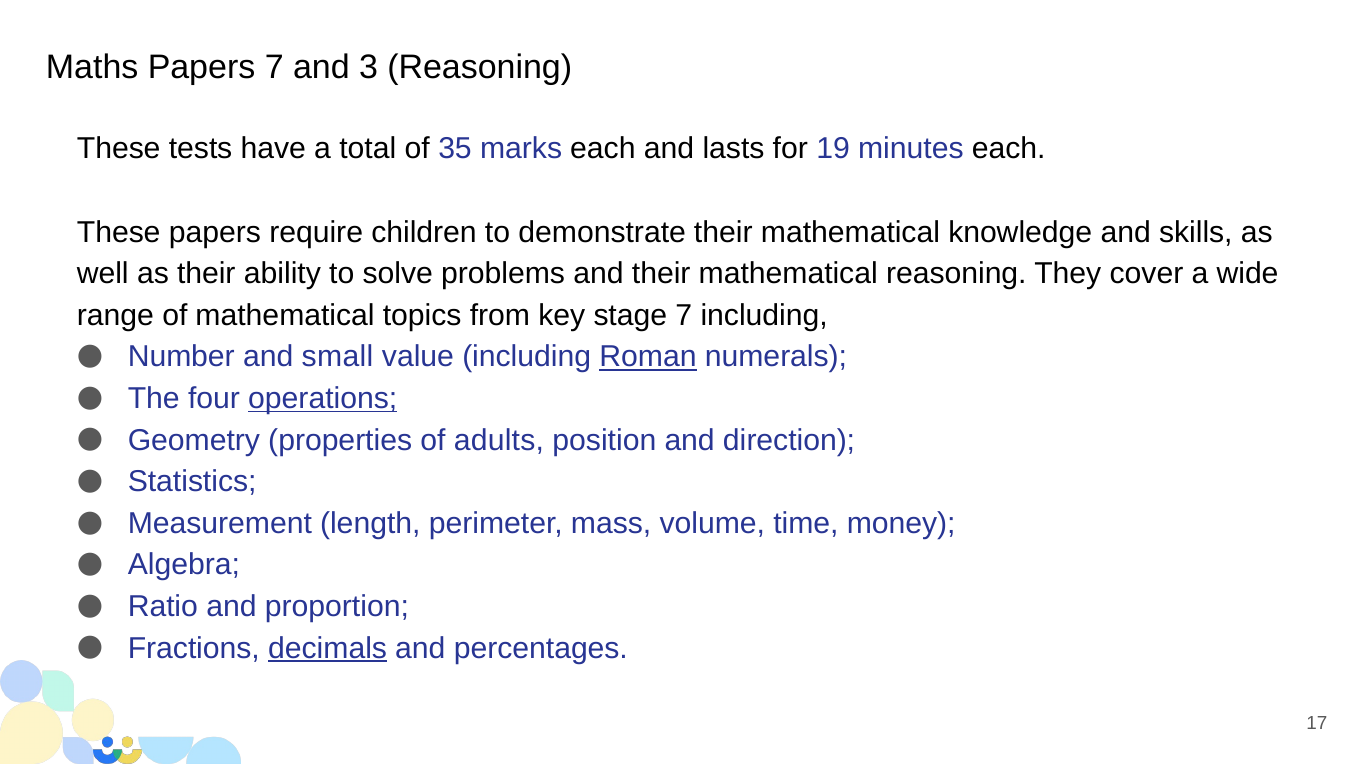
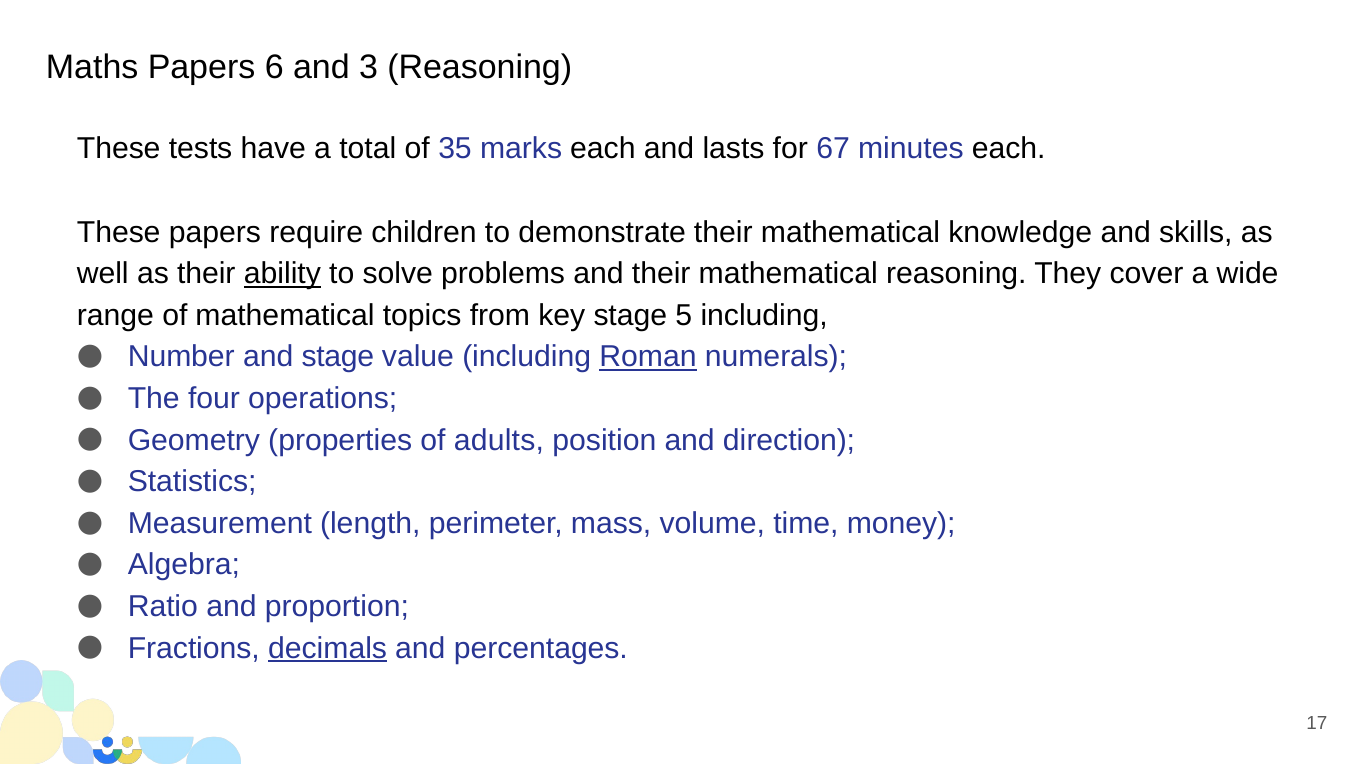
Papers 7: 7 -> 6
19: 19 -> 67
ability underline: none -> present
stage 7: 7 -> 5
and small: small -> stage
operations underline: present -> none
